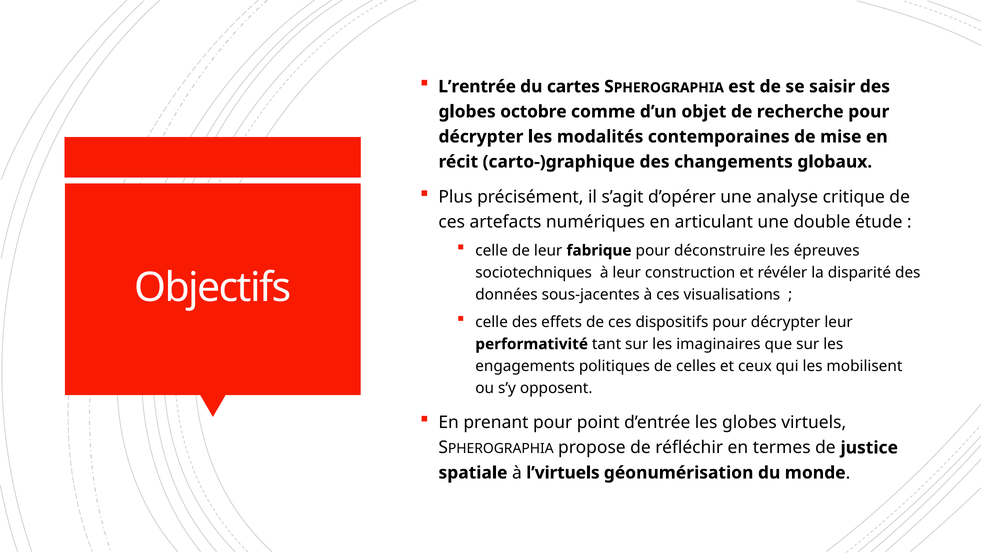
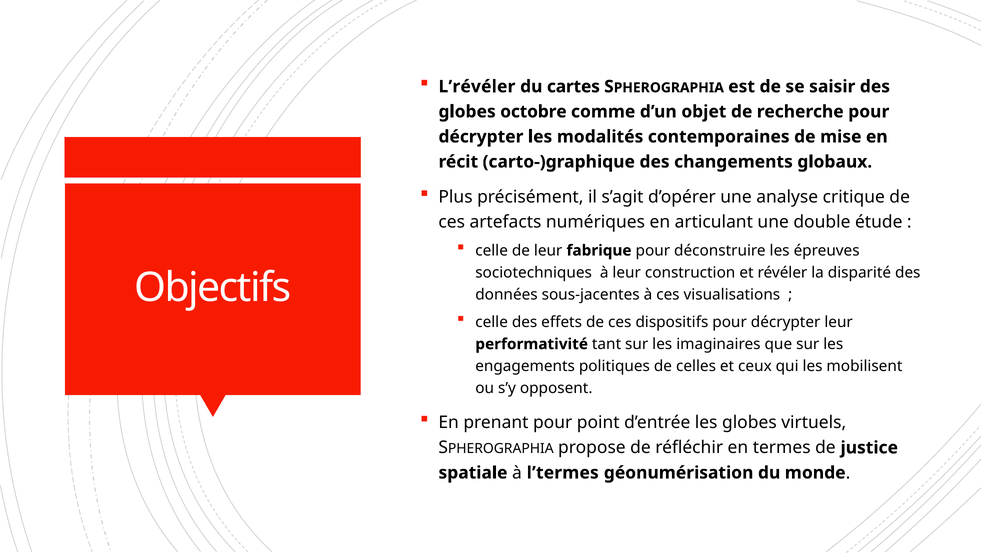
L’rentrée: L’rentrée -> L’révéler
l’virtuels: l’virtuels -> l’termes
